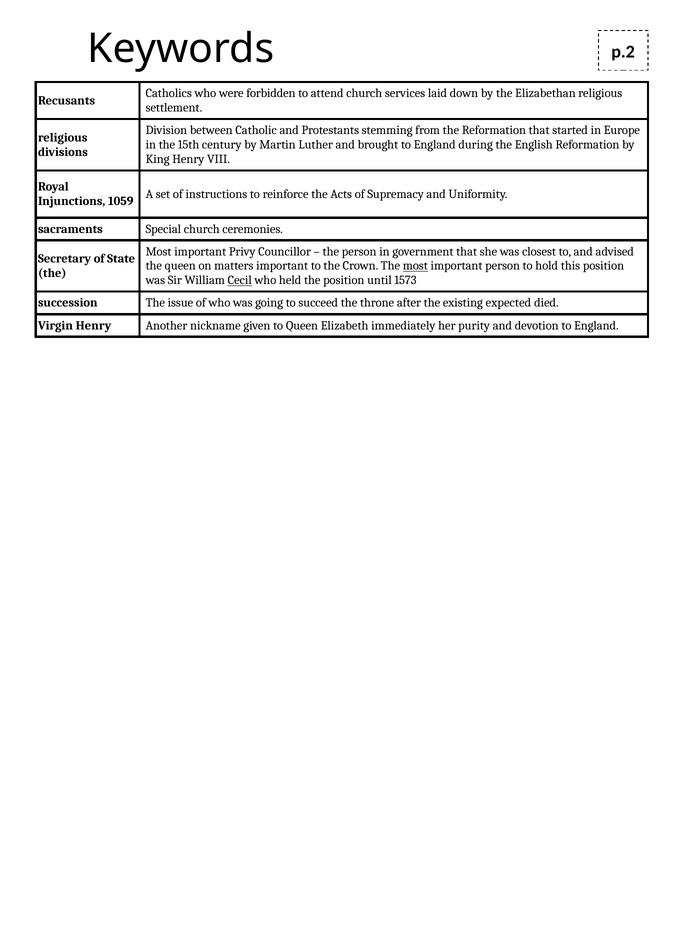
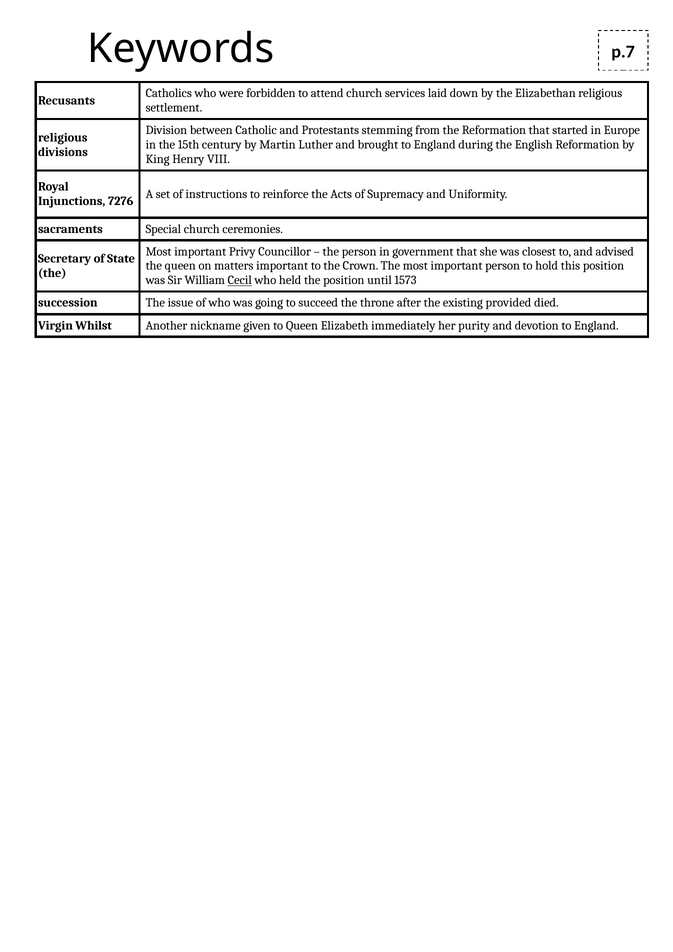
p.2: p.2 -> p.7
1059: 1059 -> 7276
most at (415, 266) underline: present -> none
expected: expected -> provided
Virgin Henry: Henry -> Whilst
